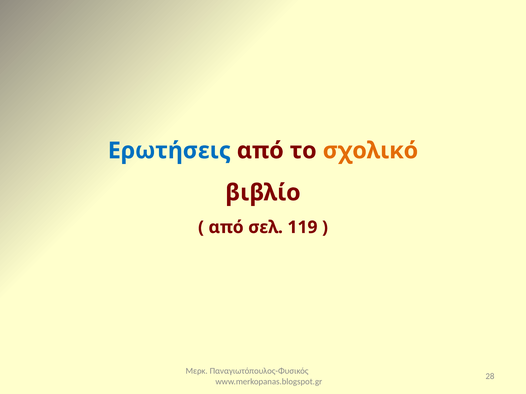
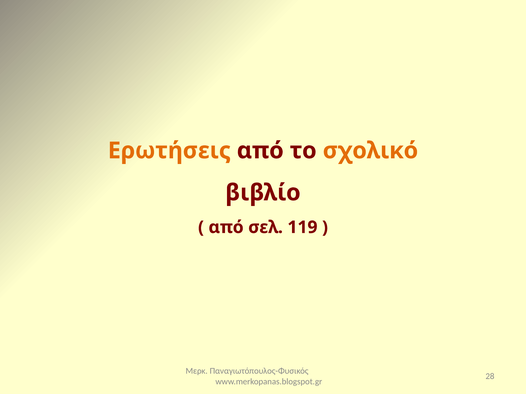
Ερωτήσεις colour: blue -> orange
